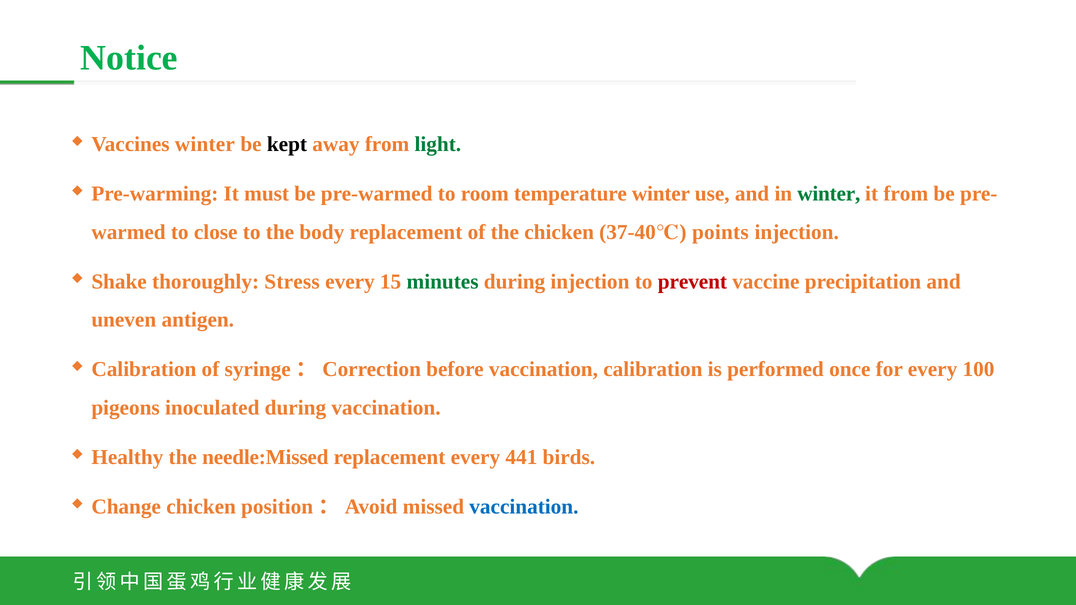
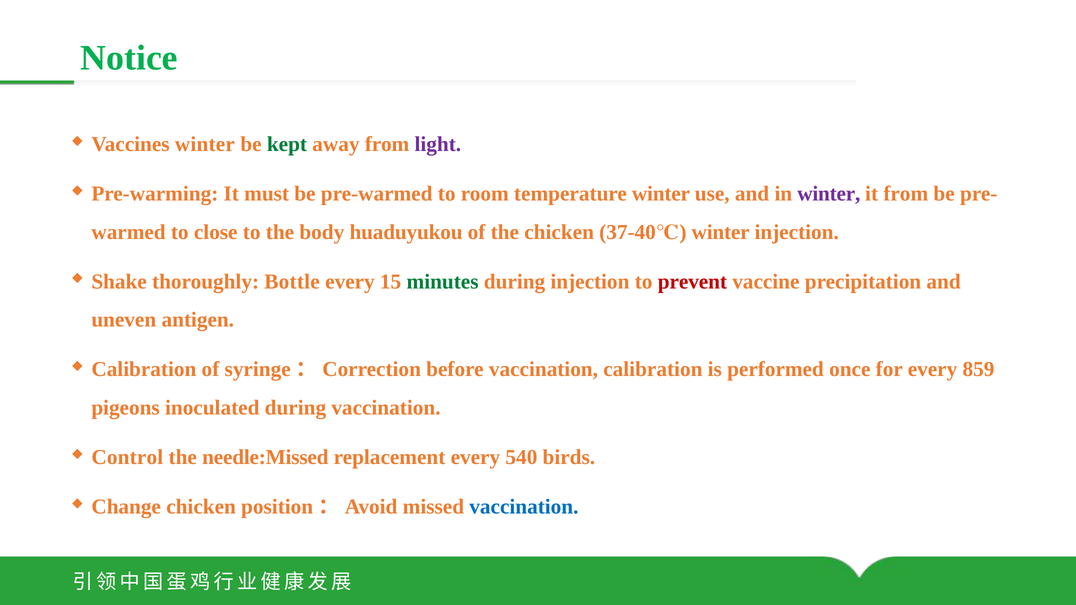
kept colour: black -> green
light colour: green -> purple
winter at (829, 194) colour: green -> purple
body replacement: replacement -> huaduyukou
points at (720, 232): points -> winter
Stress: Stress -> Bottle
100: 100 -> 859
Healthy: Healthy -> Control
441: 441 -> 540
